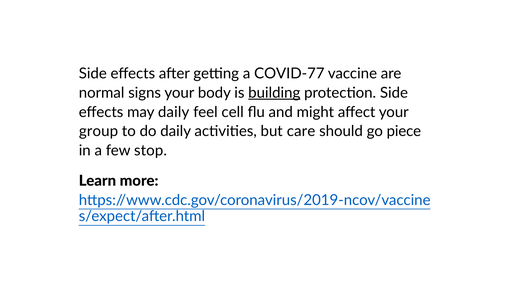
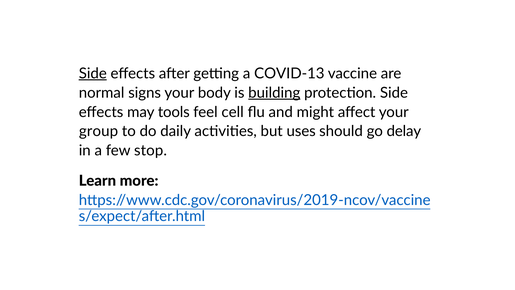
Side at (93, 73) underline: none -> present
COVID-77: COVID-77 -> COVID-13
may daily: daily -> tools
care: care -> uses
piece: piece -> delay
